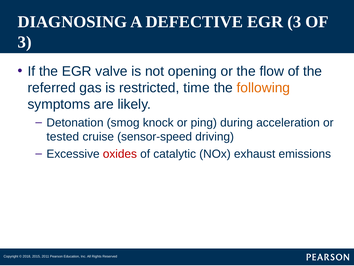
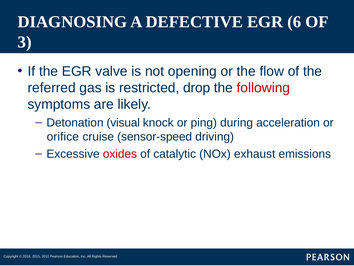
EGR 3: 3 -> 6
time: time -> drop
following colour: orange -> red
smog: smog -> visual
tested: tested -> orifice
